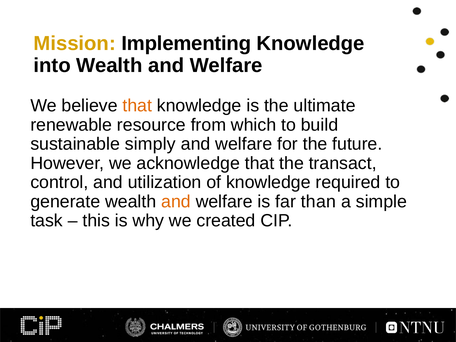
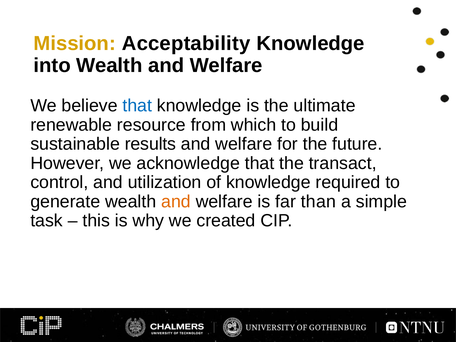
Implementing: Implementing -> Acceptability
that at (137, 106) colour: orange -> blue
simply: simply -> results
